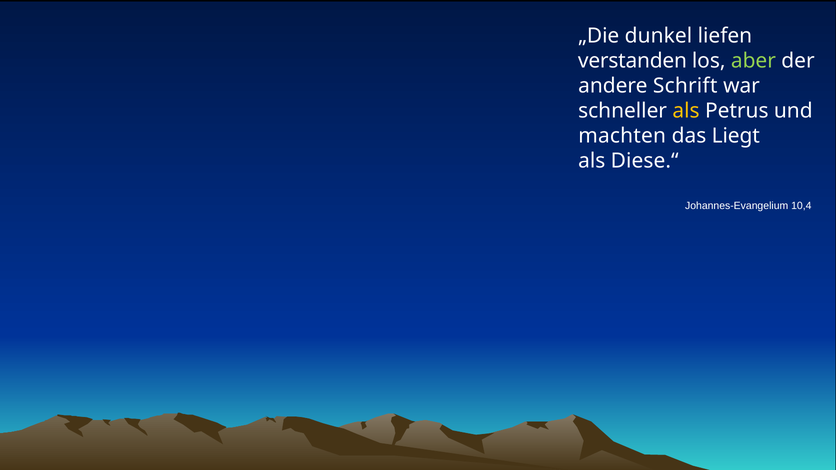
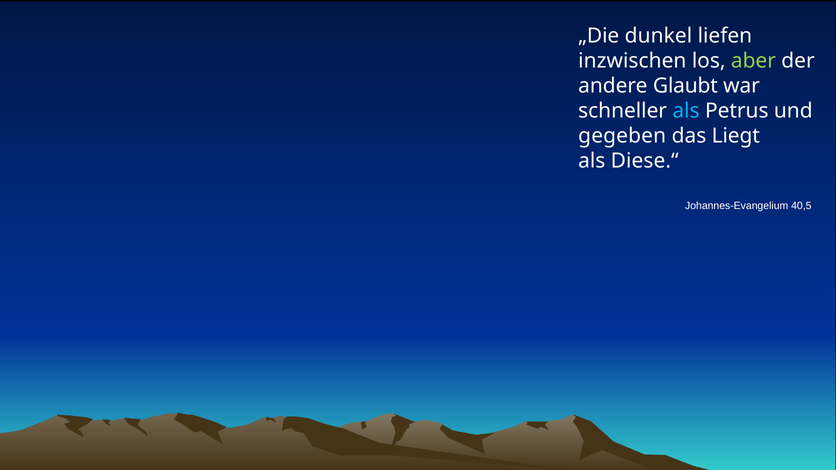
verstanden: verstanden -> inzwischen
Schrift: Schrift -> Glaubt
als at (686, 111) colour: yellow -> light blue
machten: machten -> gegeben
10,4: 10,4 -> 40,5
